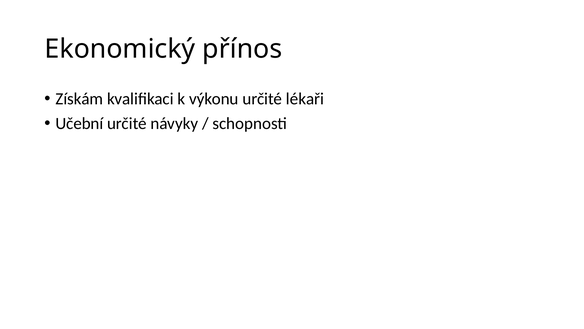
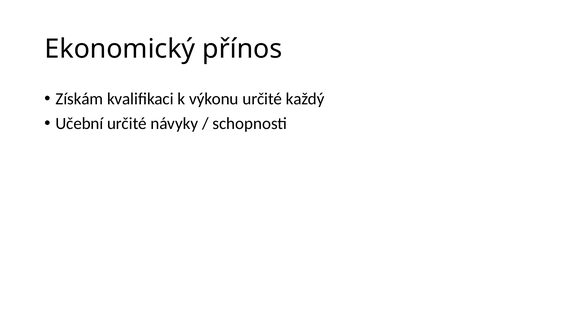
lékaři: lékaři -> každý
